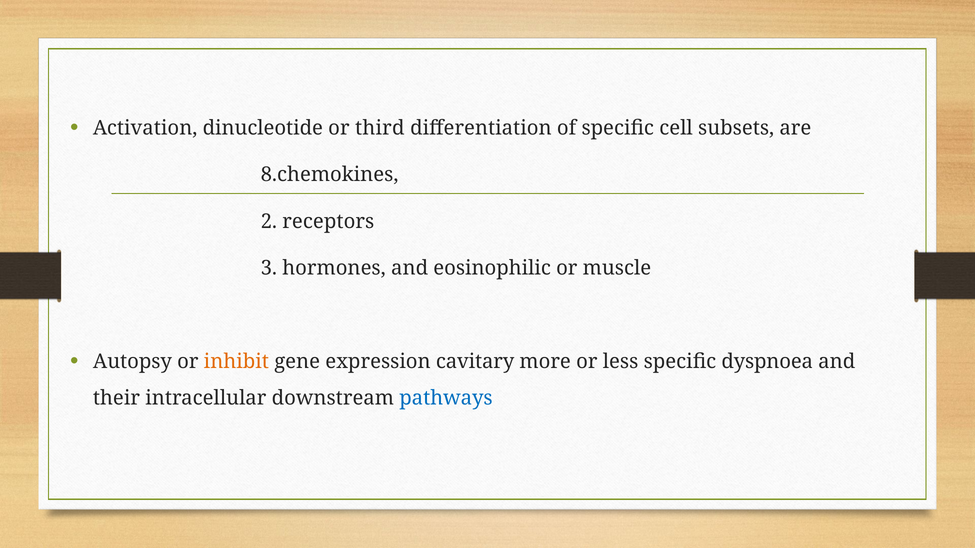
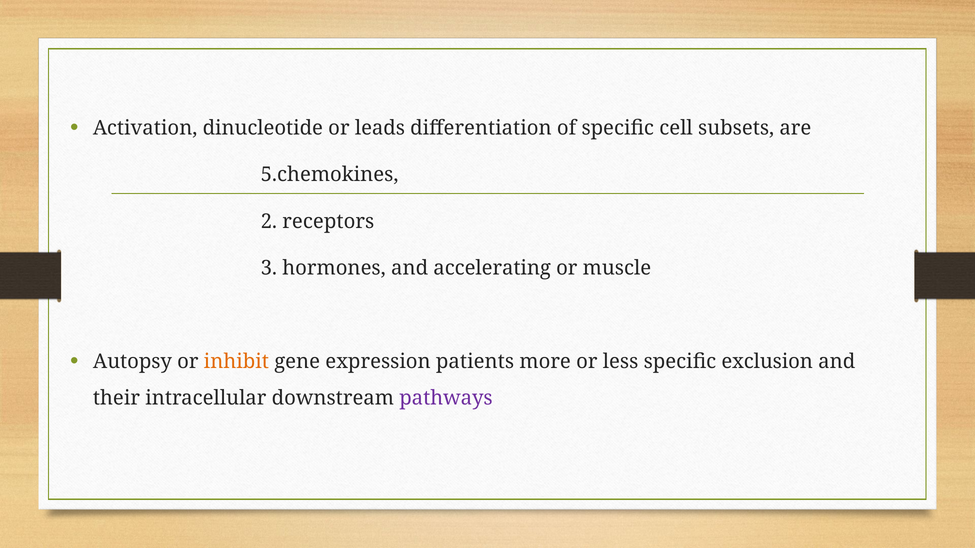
third: third -> leads
8.chemokines: 8.chemokines -> 5.chemokines
eosinophilic: eosinophilic -> accelerating
cavitary: cavitary -> patients
dyspnoea: dyspnoea -> exclusion
pathways colour: blue -> purple
